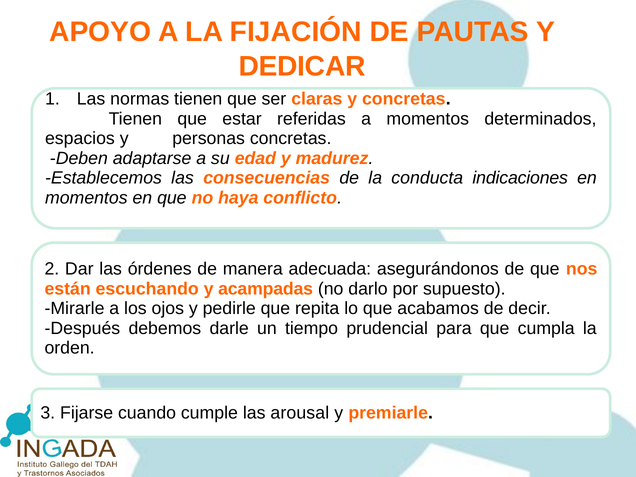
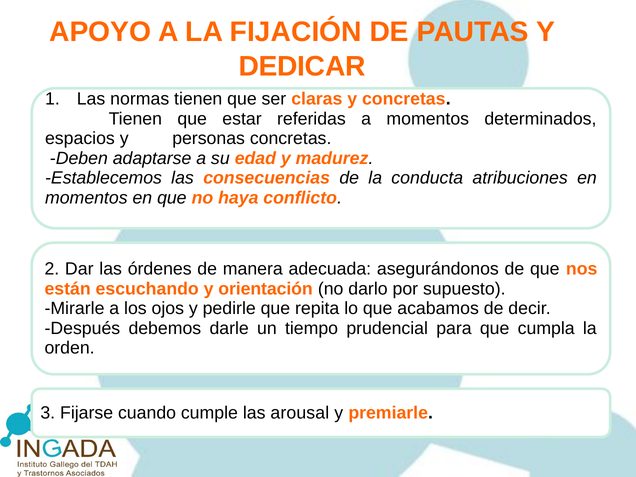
indicaciones: indicaciones -> atribuciones
acampadas: acampadas -> orientación
